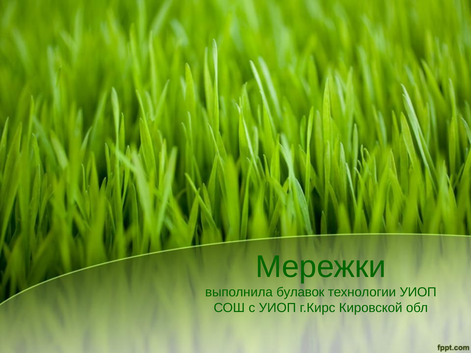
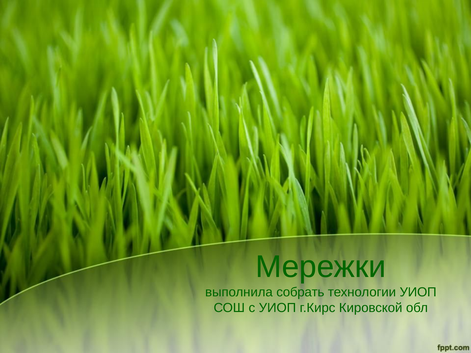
булавок: булавок -> собрать
